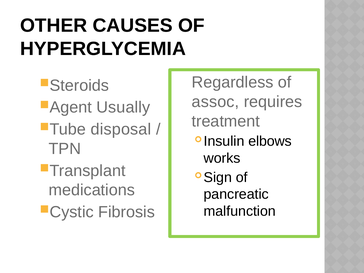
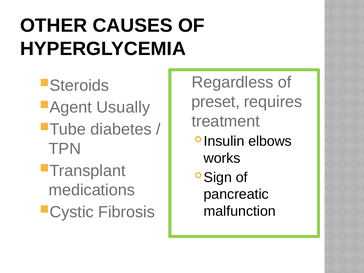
assoc: assoc -> preset
disposal: disposal -> diabetes
